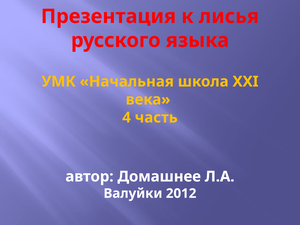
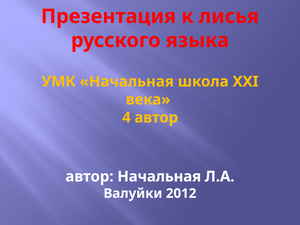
4 часть: часть -> автор
автор Домашнее: Домашнее -> Начальная
